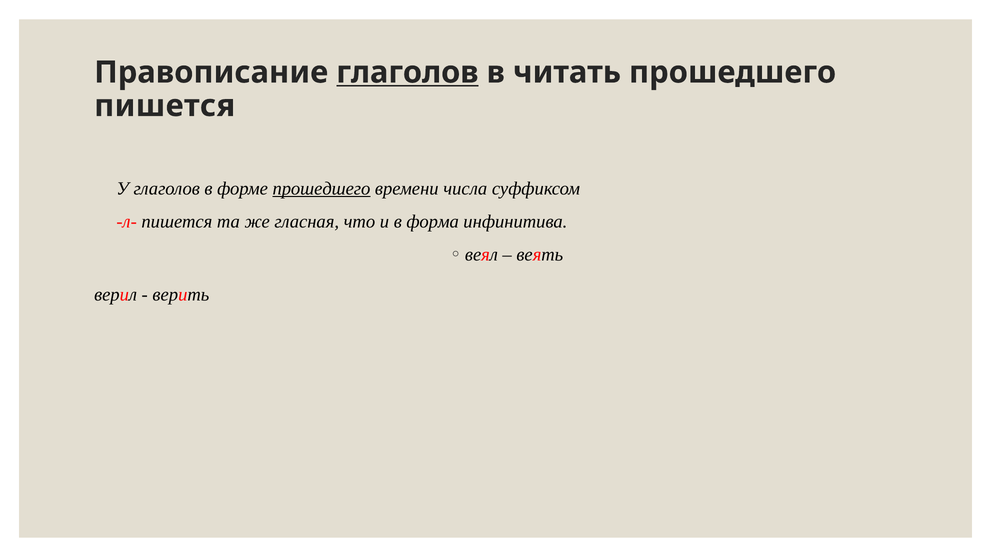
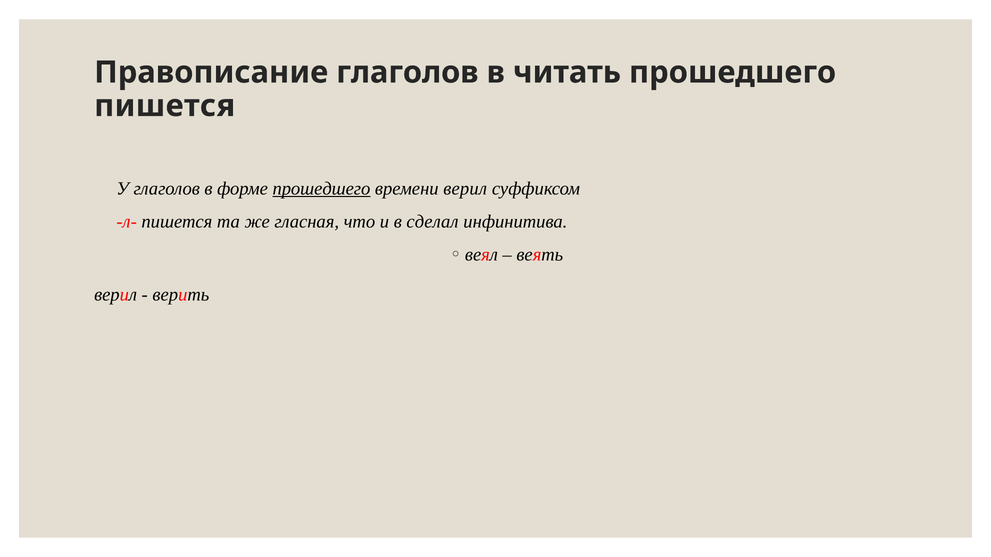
глаголов at (407, 72) underline: present -> none
времени числа: числа -> верил
форма: форма -> сделал
